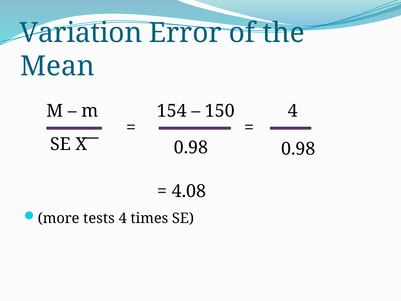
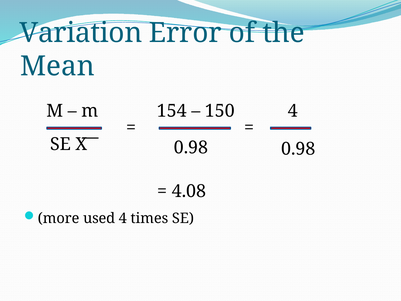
tests: tests -> used
